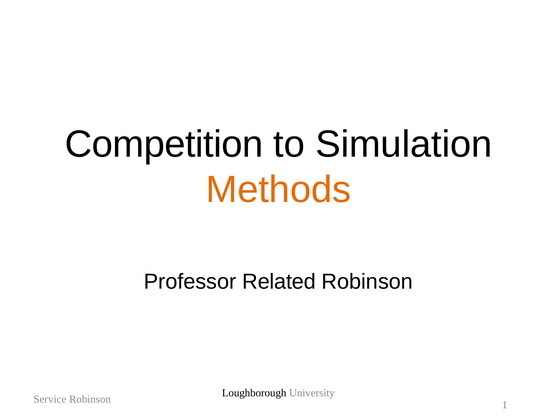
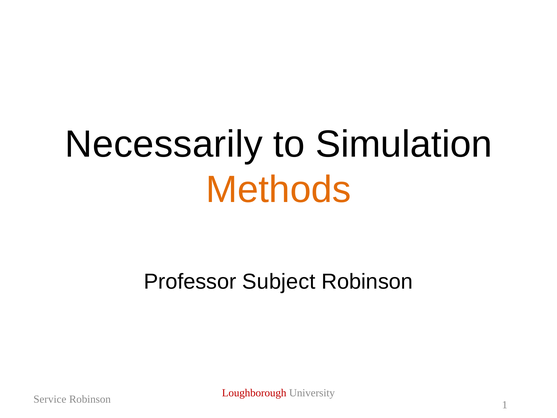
Competition: Competition -> Necessarily
Related: Related -> Subject
Loughborough colour: black -> red
